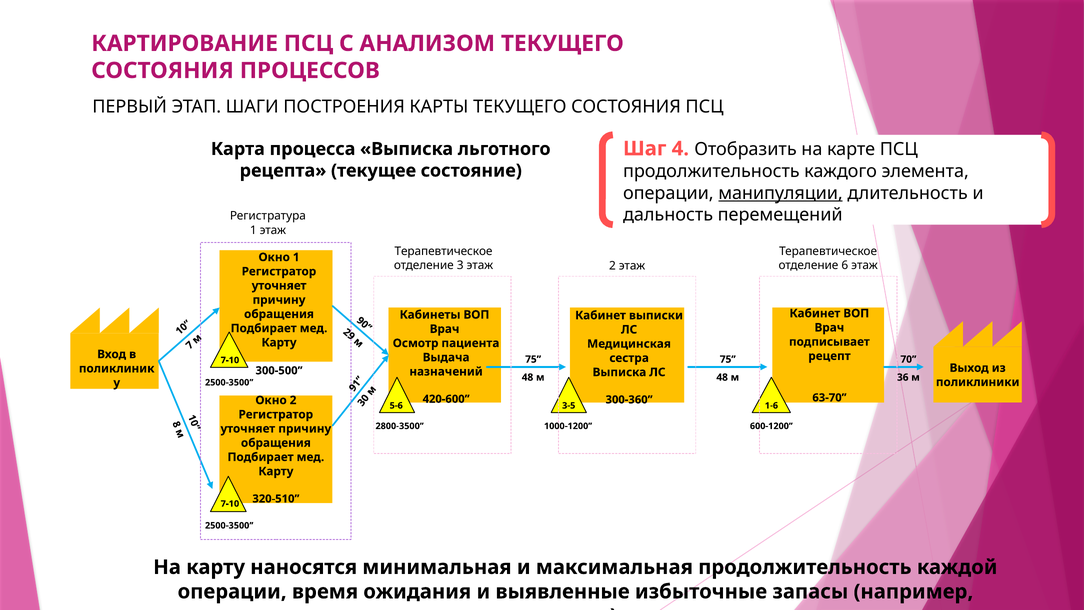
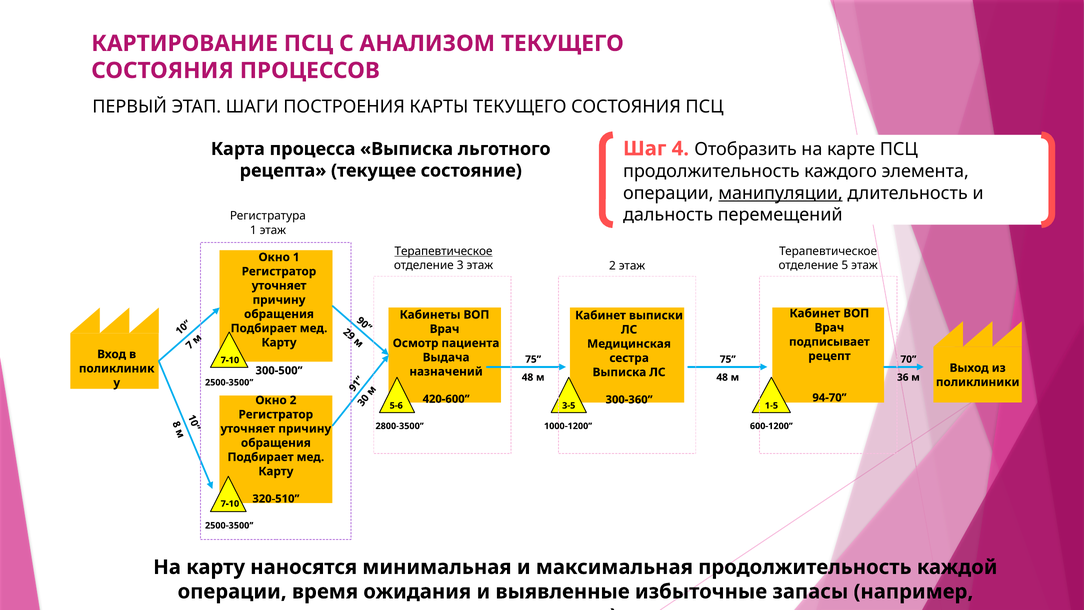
Терапевтическое at (444, 251) underline: none -> present
6: 6 -> 5
63-70: 63-70 -> 94-70
1-6: 1-6 -> 1-5
